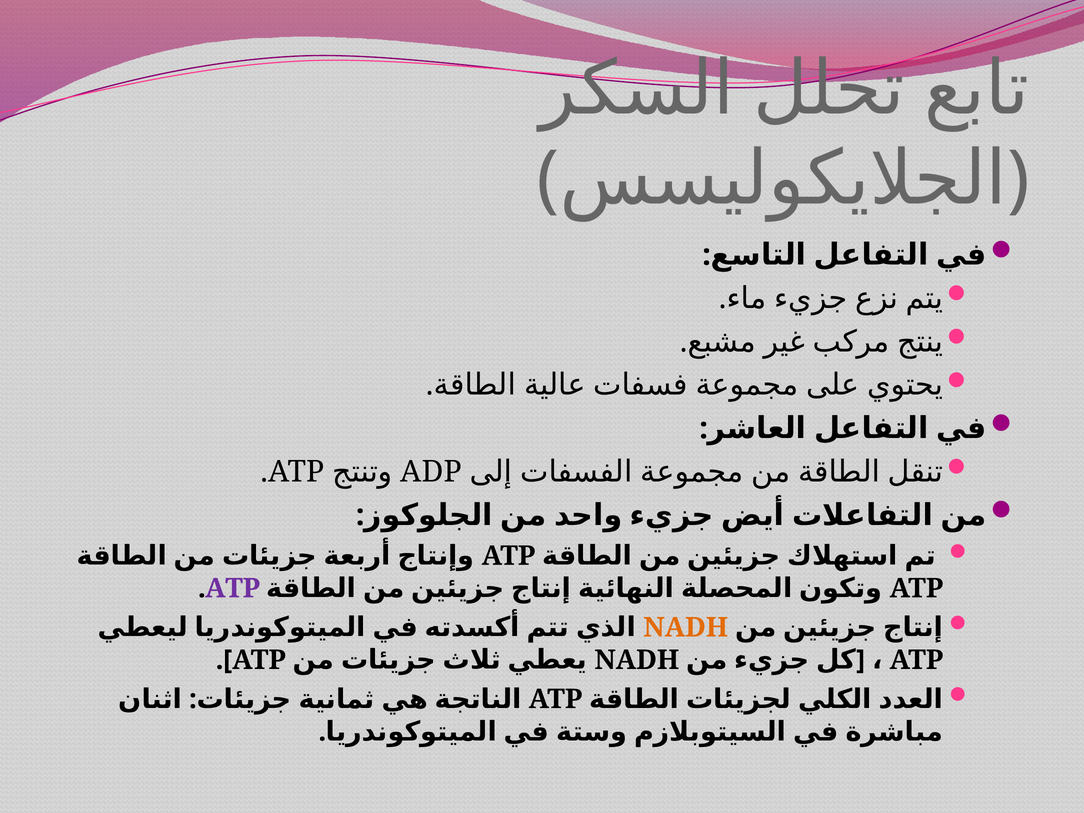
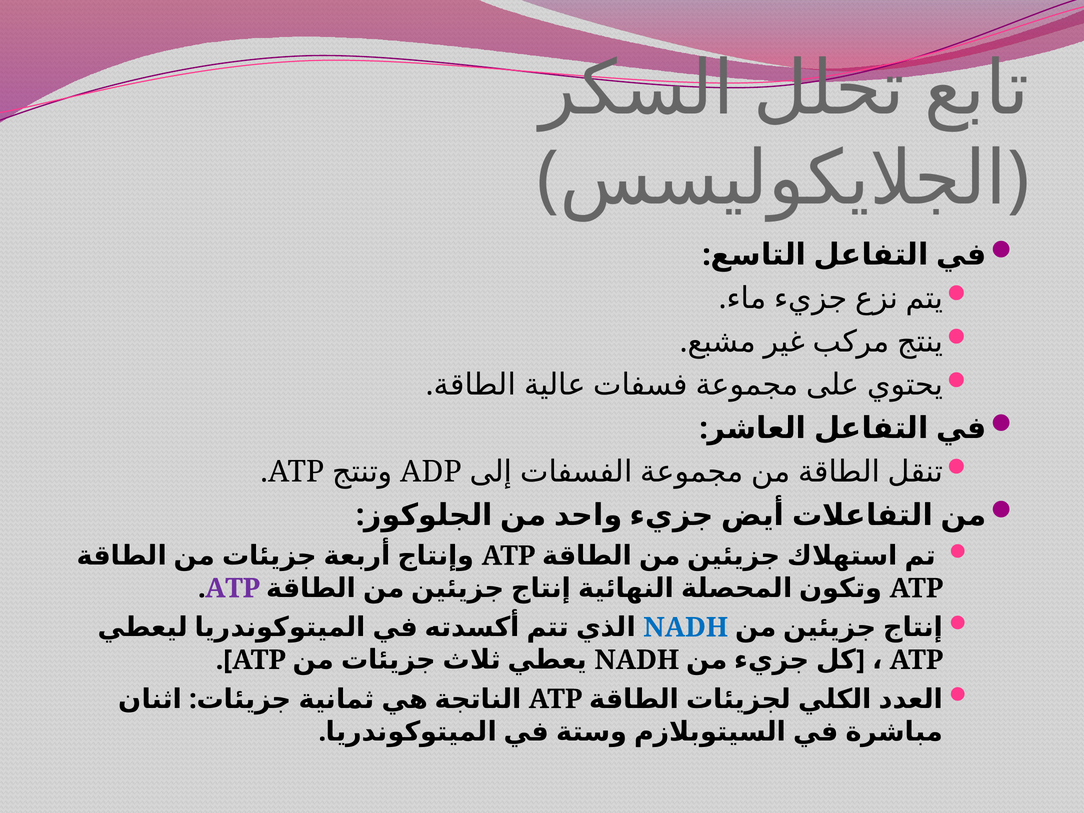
NADH at (686, 628) colour: orange -> blue
